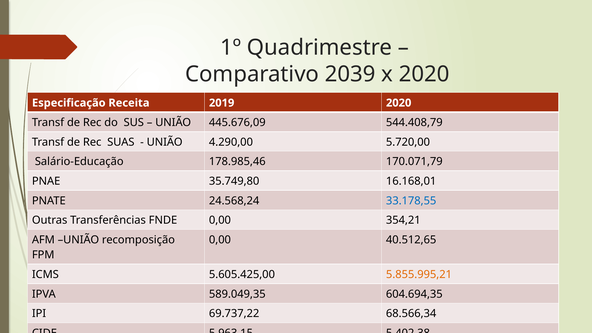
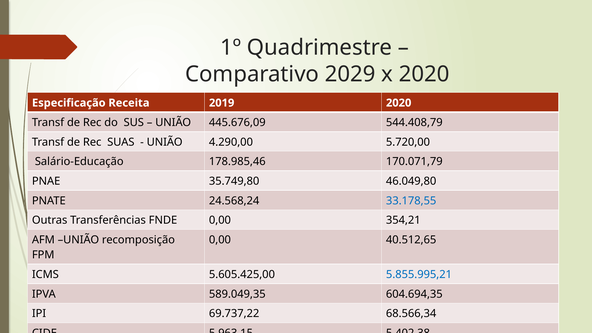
2039: 2039 -> 2029
16.168,01: 16.168,01 -> 46.049,80
5.855.995,21 colour: orange -> blue
